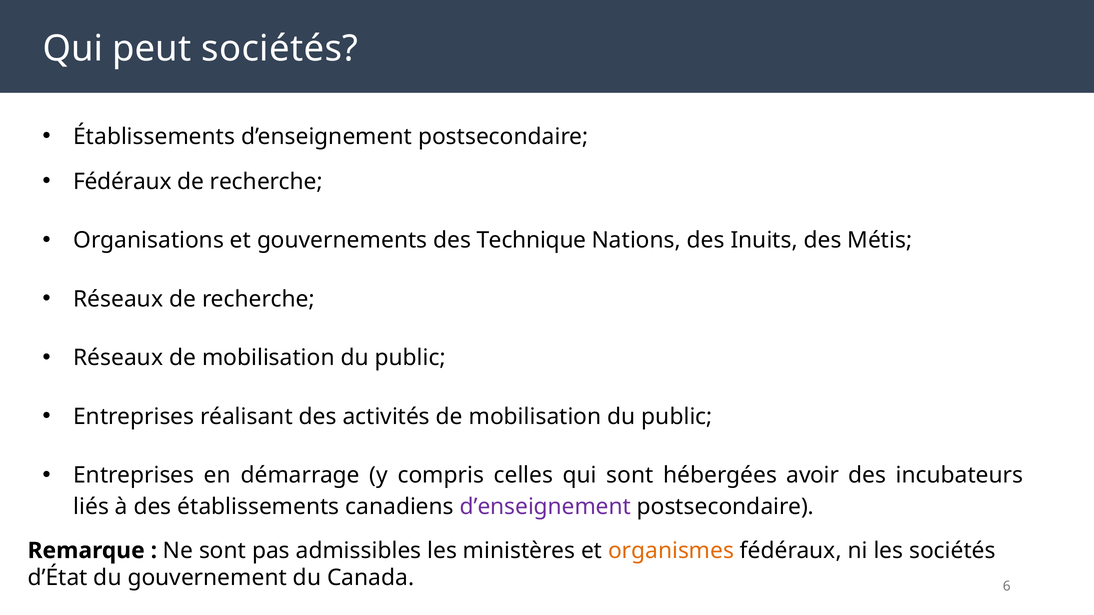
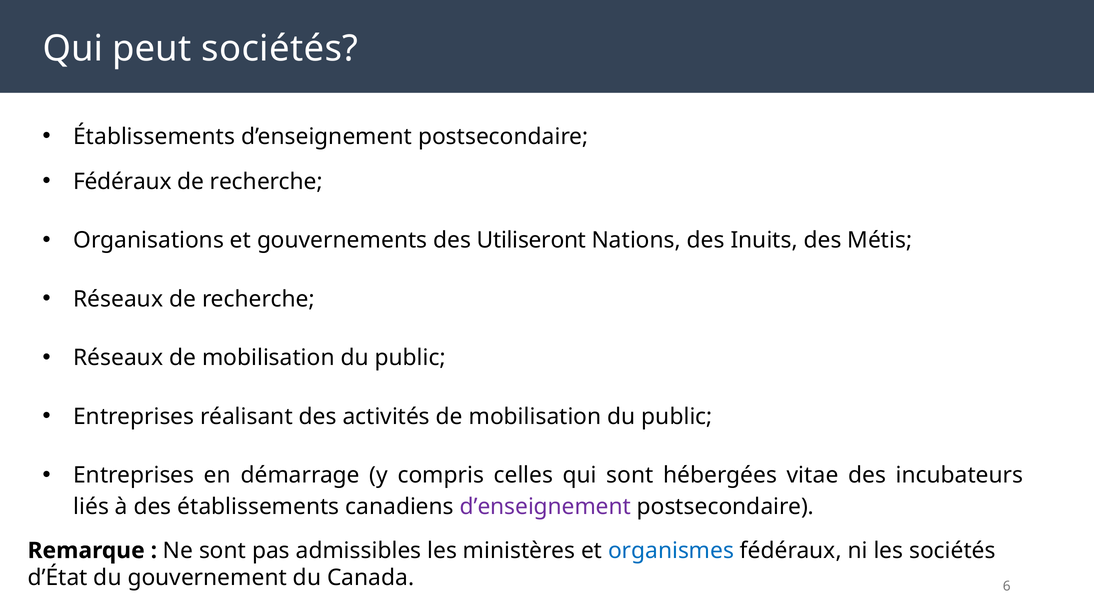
Technique: Technique -> Utiliseront
avoir: avoir -> vitae
organismes colour: orange -> blue
